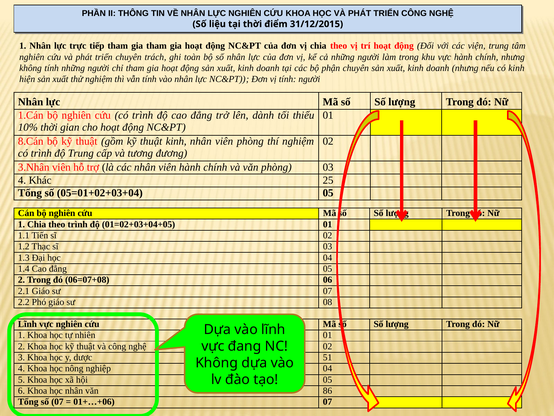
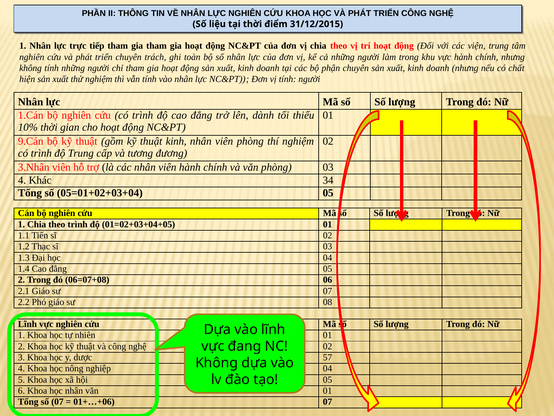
có kinh: kinh -> chất
8.Cán: 8.Cán -> 9.Cán
25: 25 -> 34
51: 51 -> 57
văn 86: 86 -> 01
